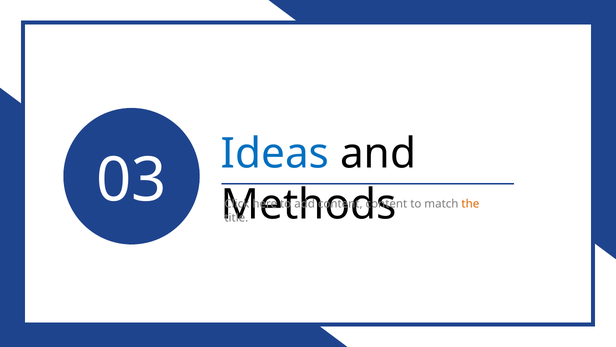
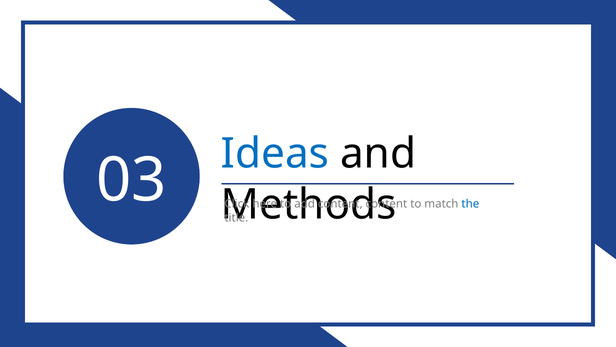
the colour: orange -> blue
